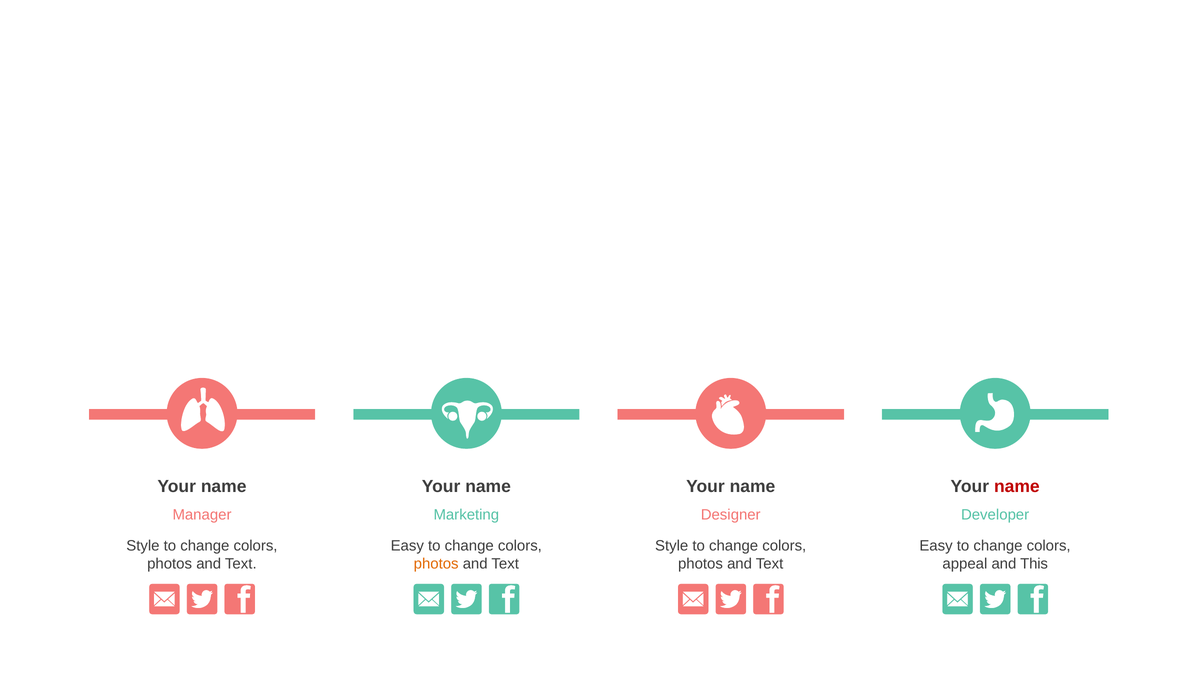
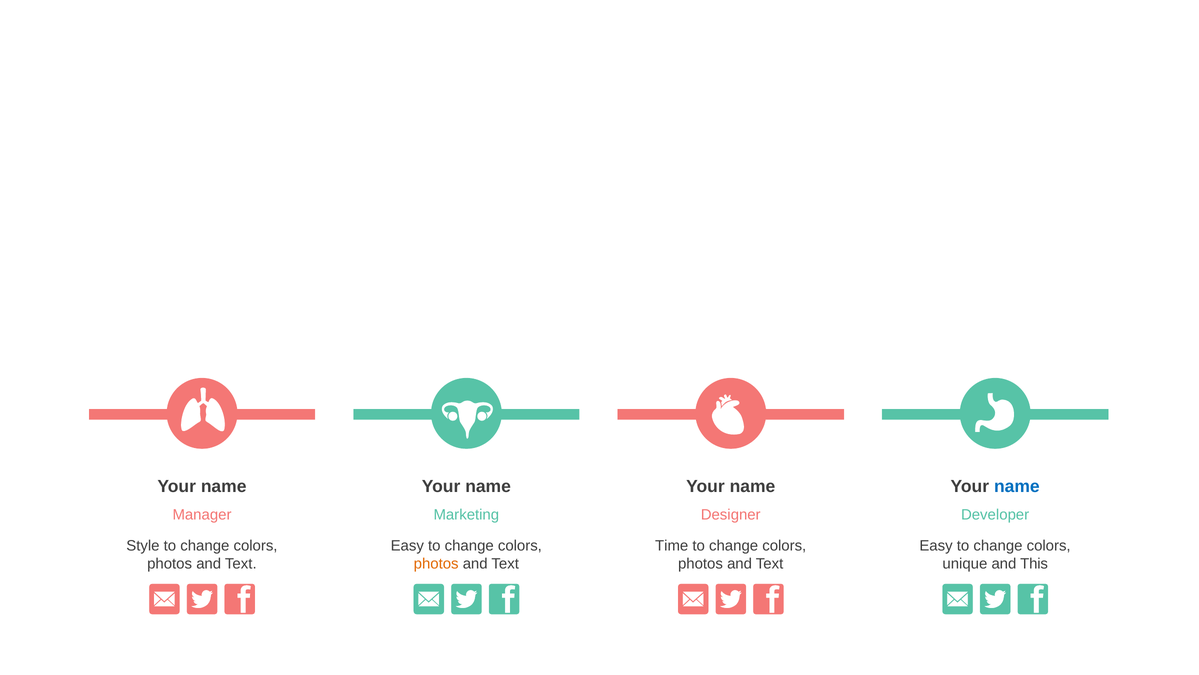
name at (1017, 486) colour: red -> blue
Style at (672, 545): Style -> Time
appeal: appeal -> unique
